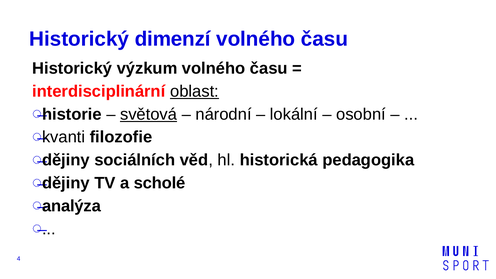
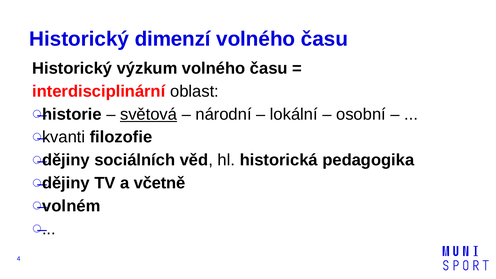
oblast underline: present -> none
scholé: scholé -> včetně
analýza: analýza -> volném
